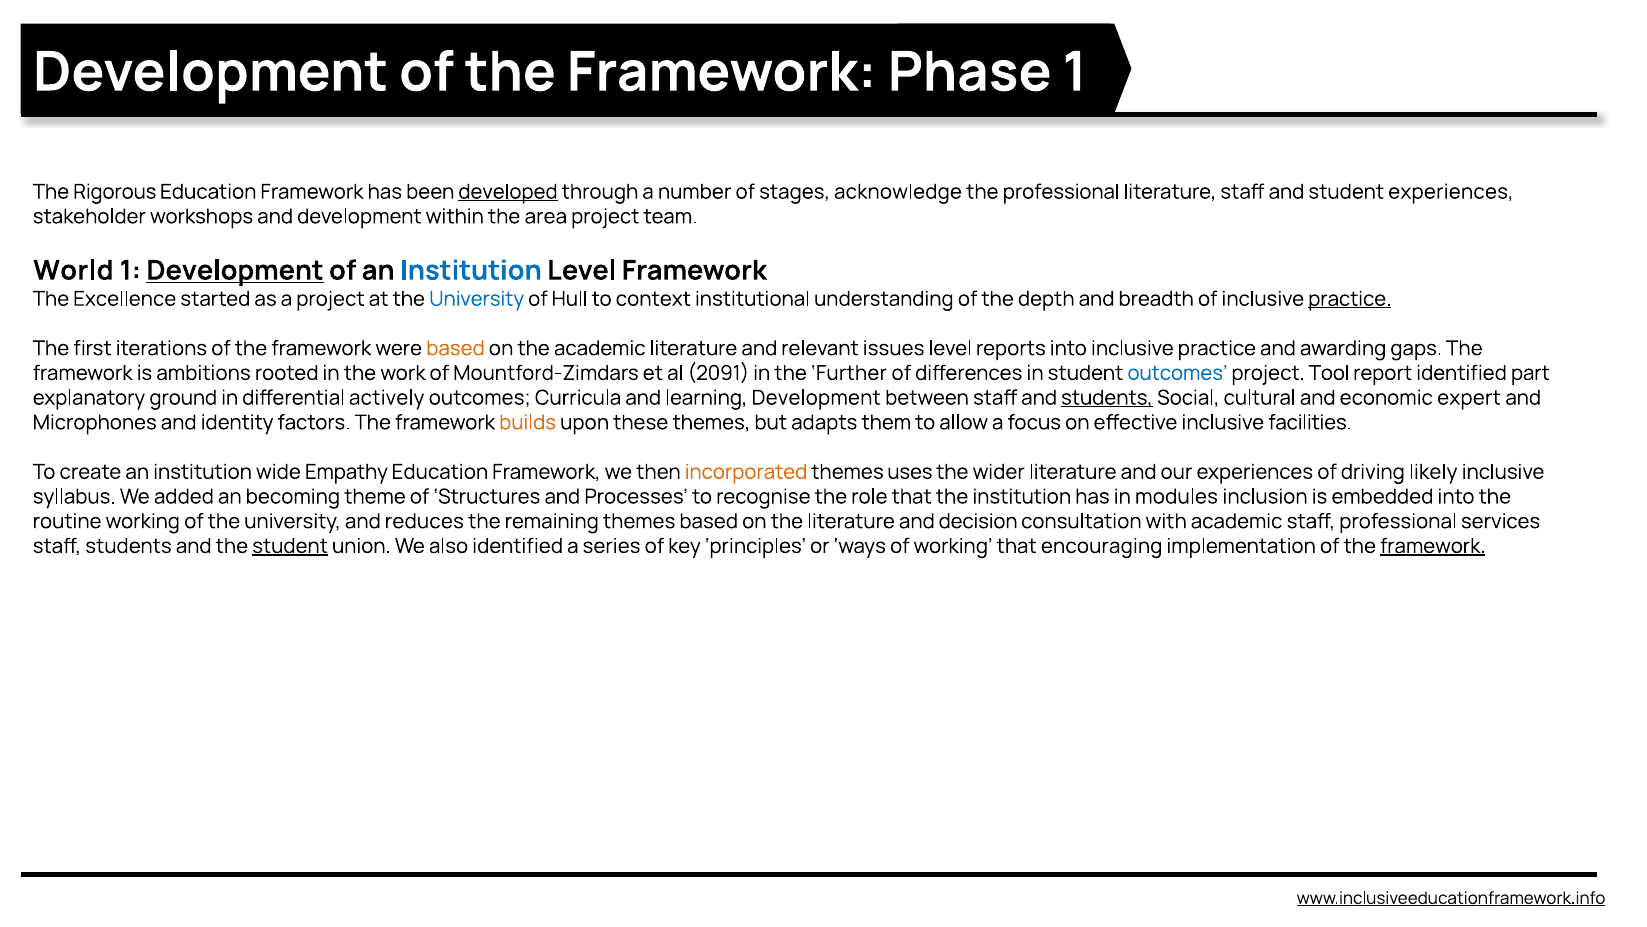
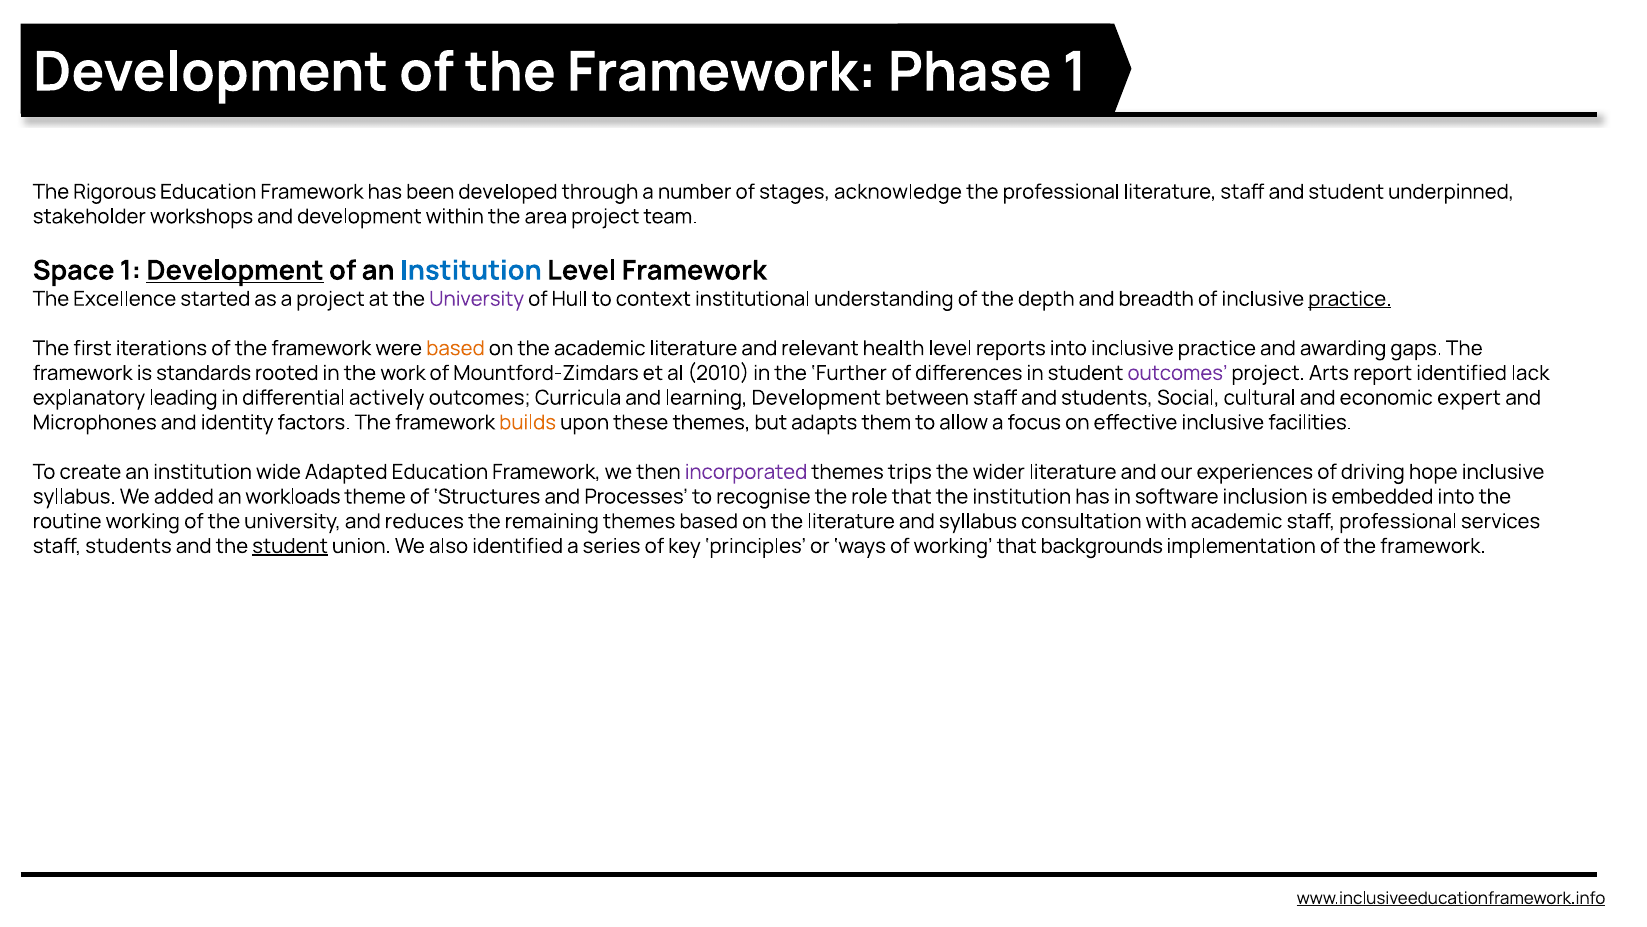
developed underline: present -> none
student experiences: experiences -> underpinned
World: World -> Space
University at (477, 299) colour: blue -> purple
issues: issues -> health
ambitions: ambitions -> standards
2091: 2091 -> 2010
outcomes at (1177, 373) colour: blue -> purple
Tool: Tool -> Arts
part: part -> lack
ground: ground -> leading
students at (1107, 398) underline: present -> none
Empathy: Empathy -> Adapted
incorporated colour: orange -> purple
uses: uses -> trips
likely: likely -> hope
becoming: becoming -> workloads
modules: modules -> software
and decision: decision -> syllabus
encouraging: encouraging -> backgrounds
framework at (1433, 546) underline: present -> none
